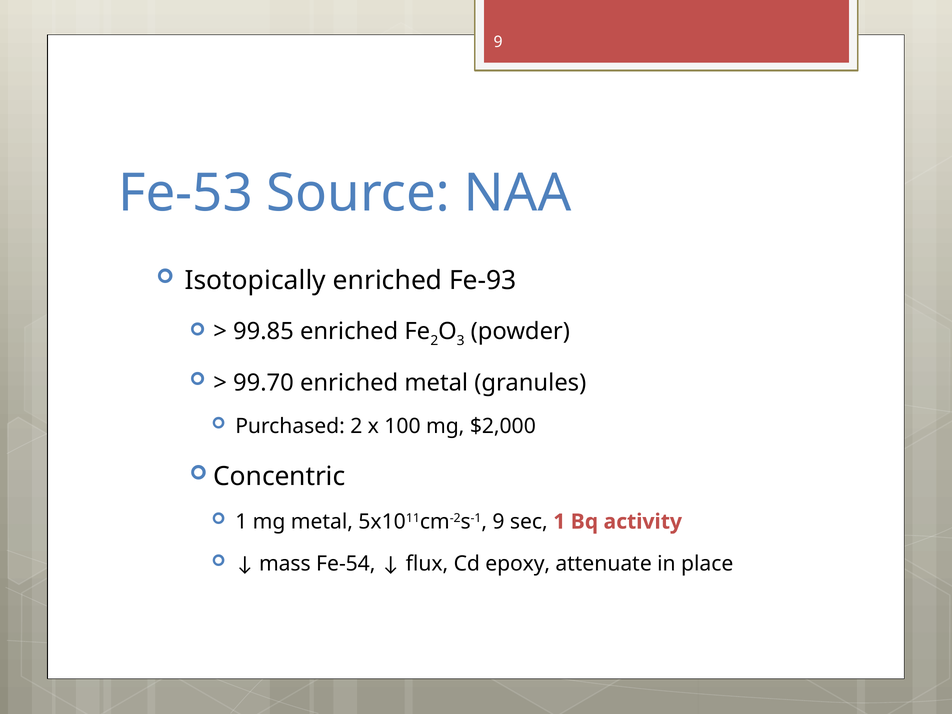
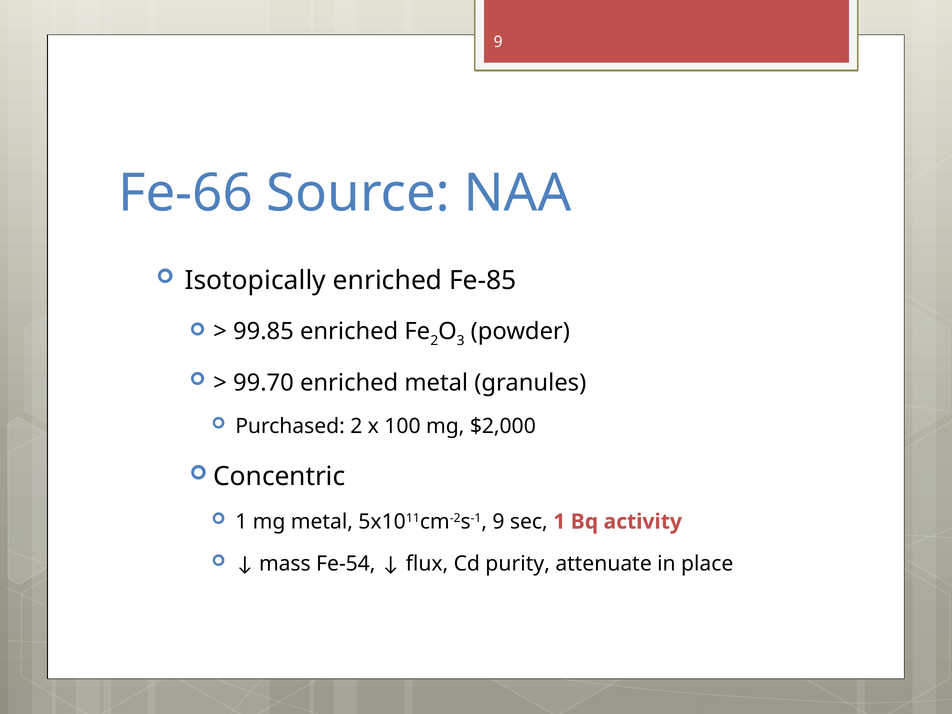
Fe-53: Fe-53 -> Fe-66
Fe-93: Fe-93 -> Fe-85
epoxy: epoxy -> purity
